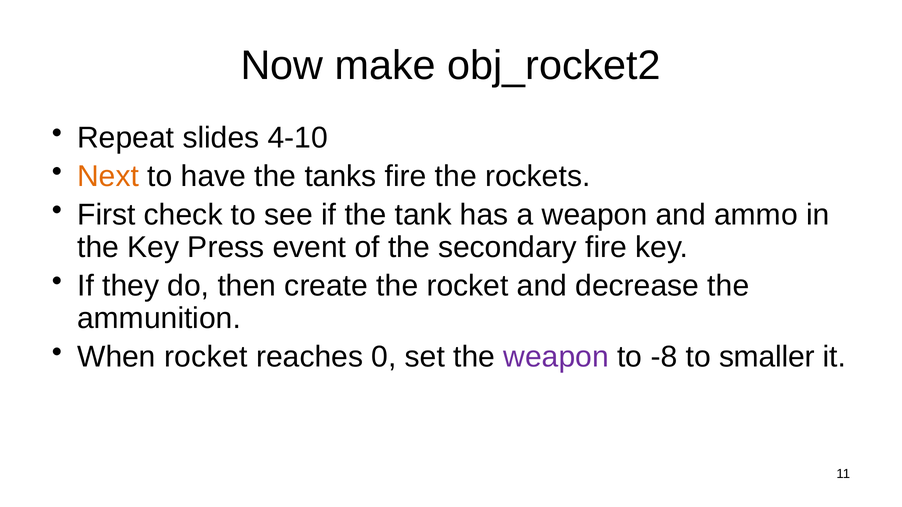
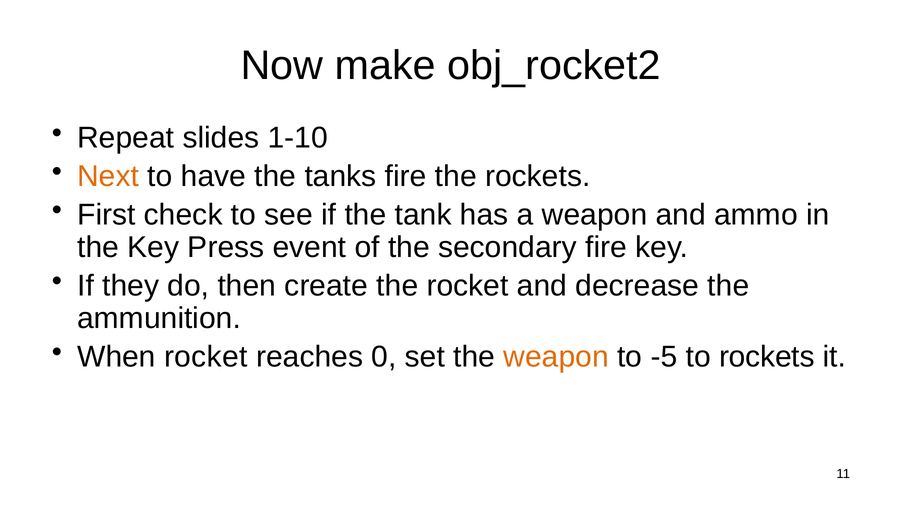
4-10: 4-10 -> 1-10
weapon at (556, 357) colour: purple -> orange
-8: -8 -> -5
to smaller: smaller -> rockets
